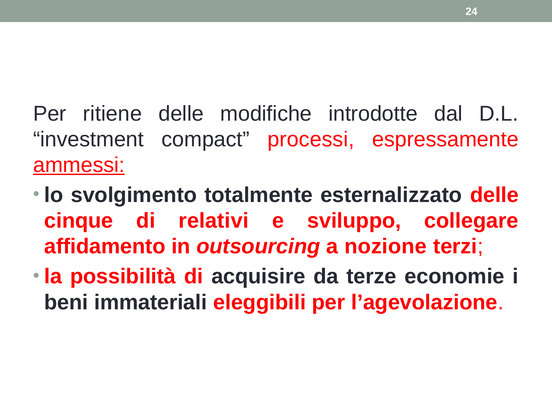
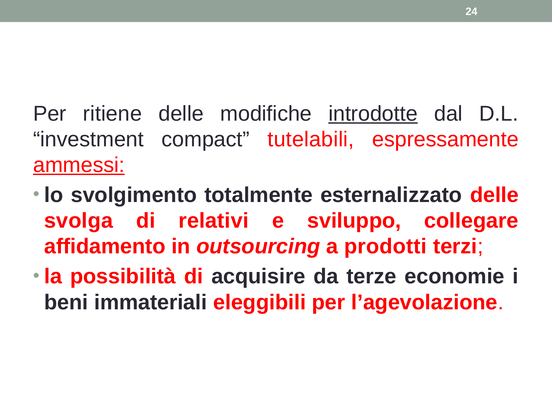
introdotte underline: none -> present
processi: processi -> tutelabili
cinque: cinque -> svolga
nozione: nozione -> prodotti
